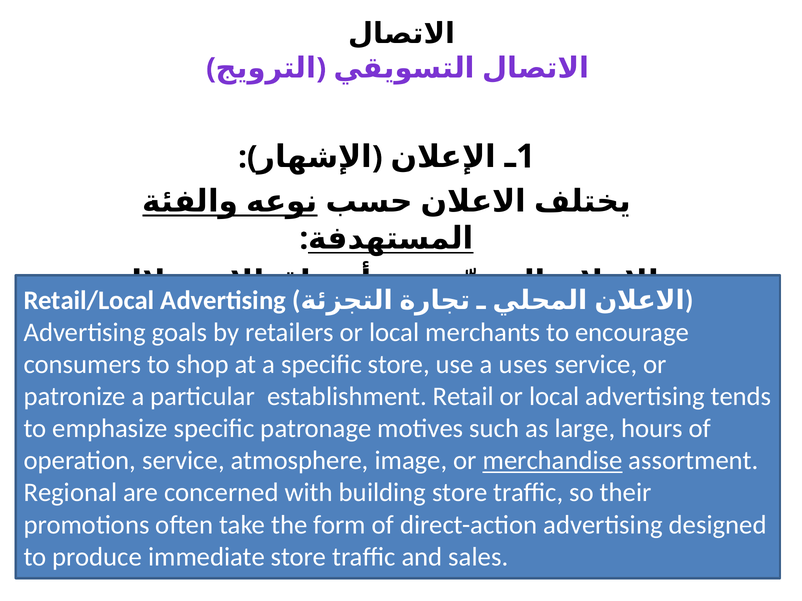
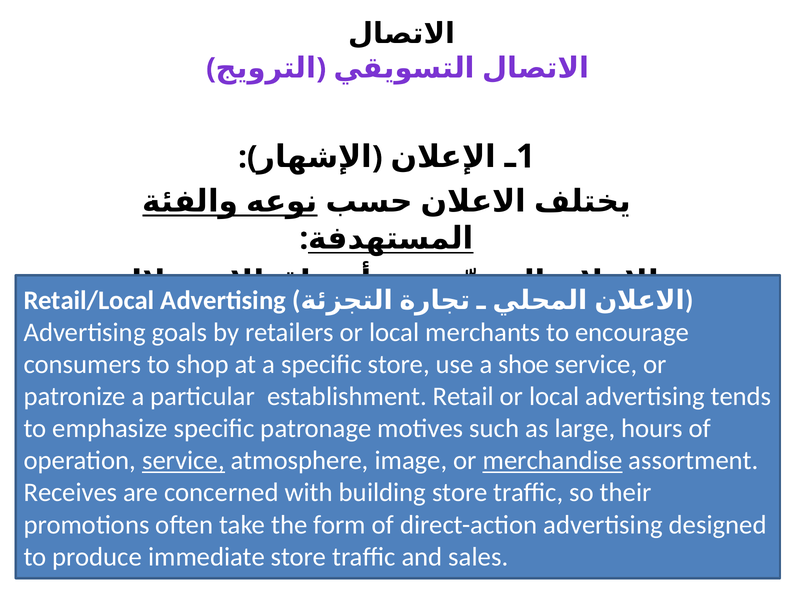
uses: uses -> shoe
service at (183, 461) underline: none -> present
Regional: Regional -> Receives
